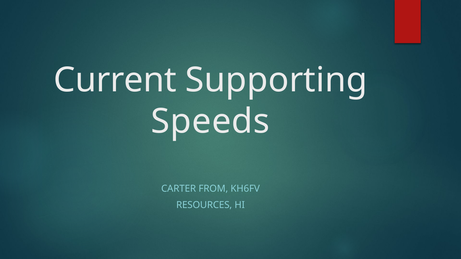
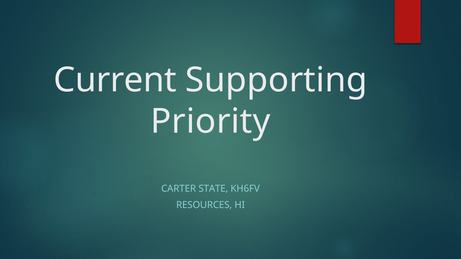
Speeds: Speeds -> Priority
FROM: FROM -> STATE
